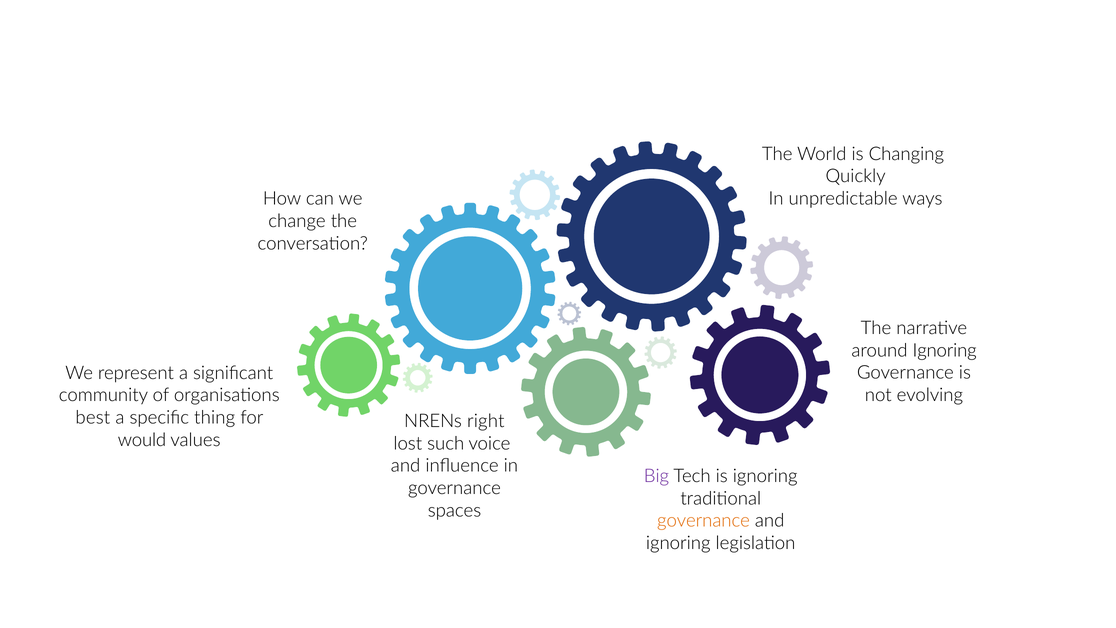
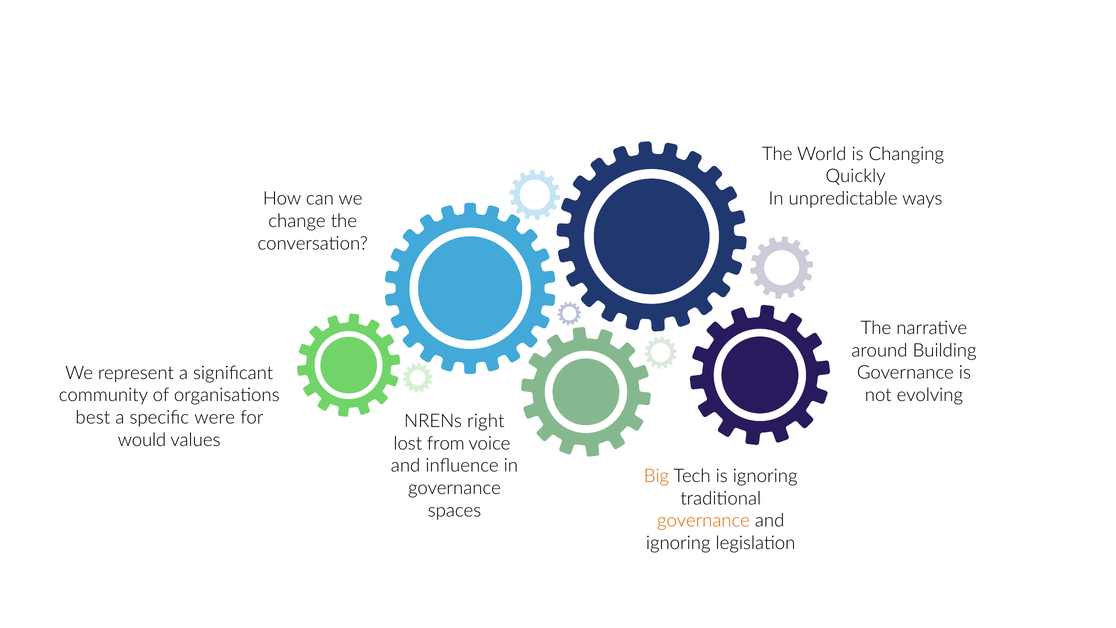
around Ignoring: Ignoring -> Building
thing: thing -> were
such: such -> from
Big colour: purple -> orange
